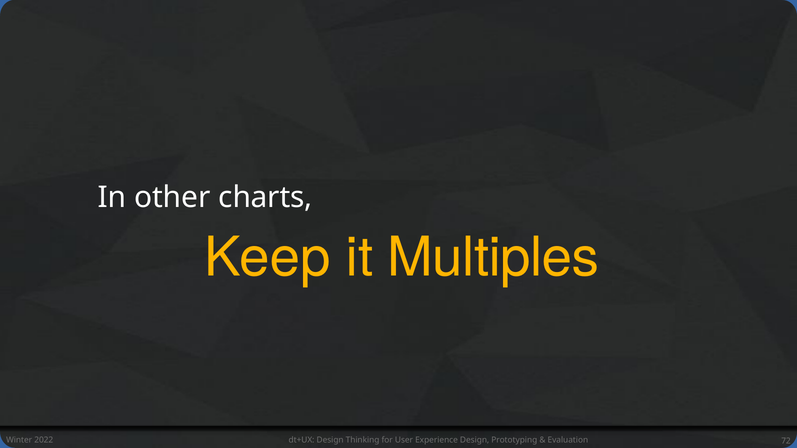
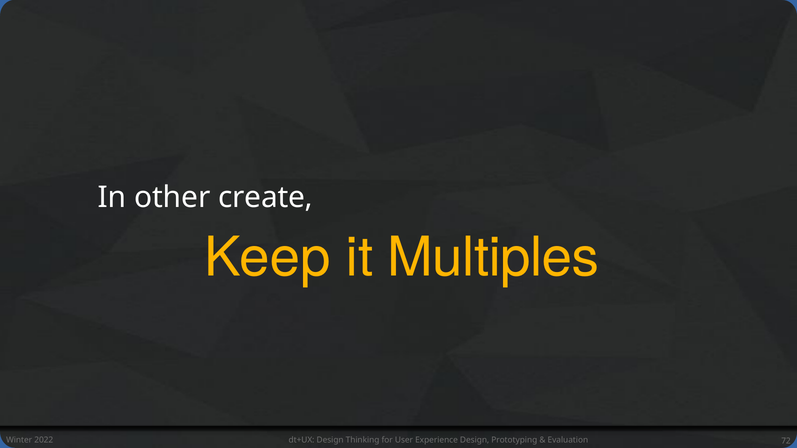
charts: charts -> create
